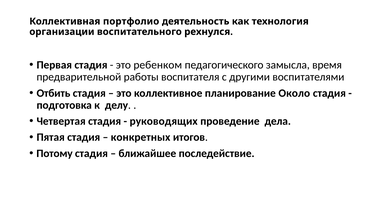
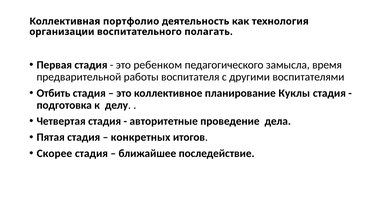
рехнулся: рехнулся -> полагать
Около: Около -> Куклы
руководящих: руководящих -> авторитетные
Потому: Потому -> Скорее
